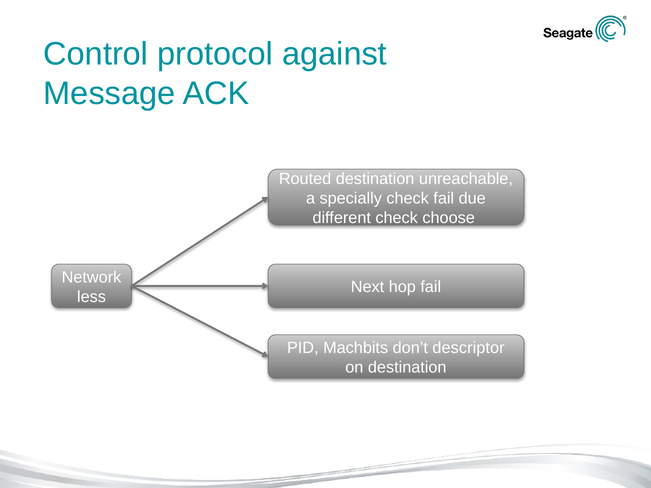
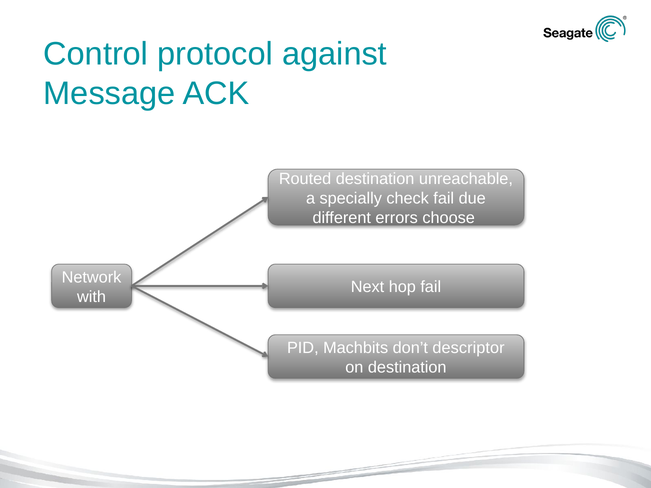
different check: check -> errors
less: less -> with
